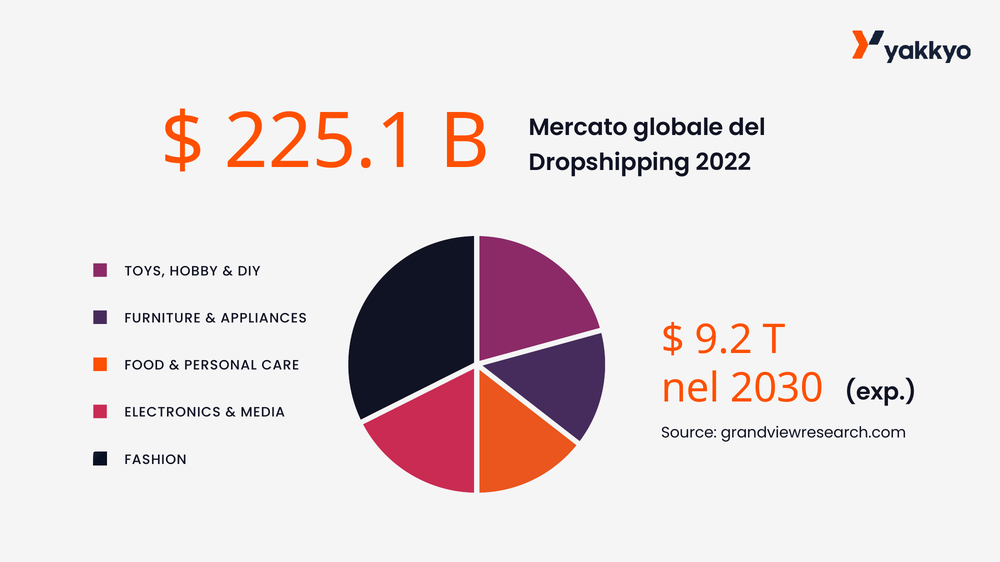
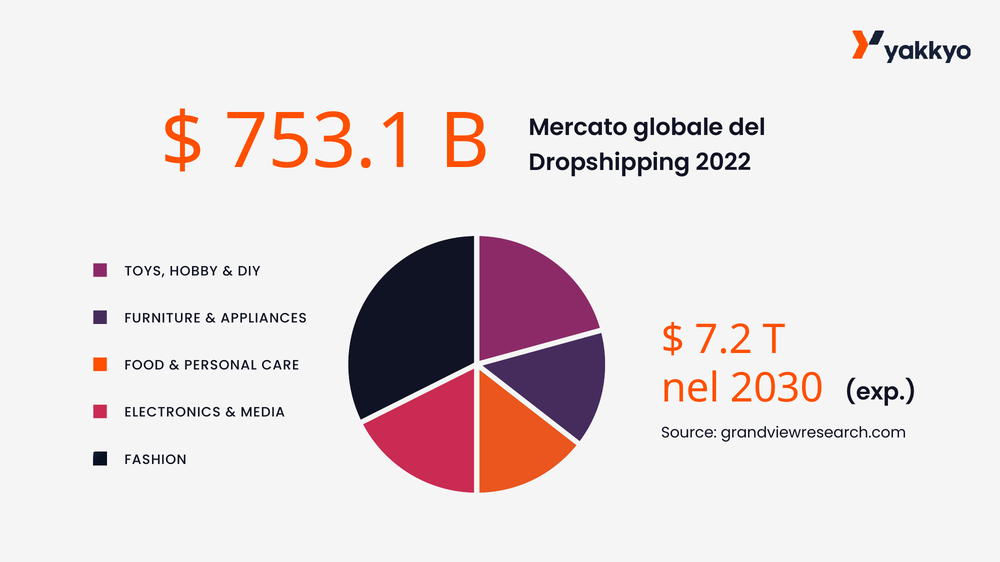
225.1: 225.1 -> 753.1
9.2: 9.2 -> 7.2
